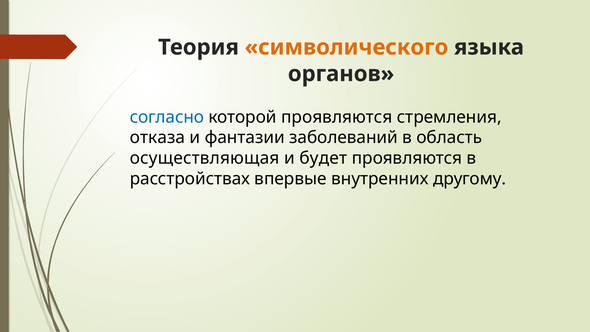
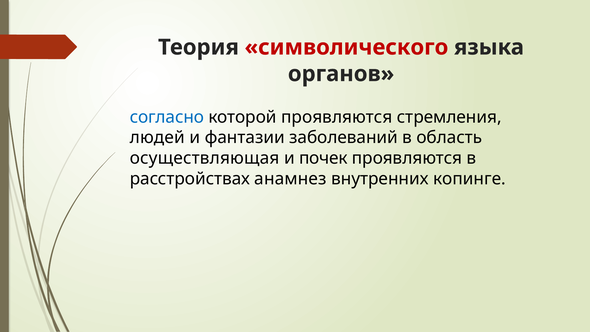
символического colour: orange -> red
отказа: отказа -> людей
будет: будет -> почек
впервые: впервые -> анамнез
другому: другому -> копинге
